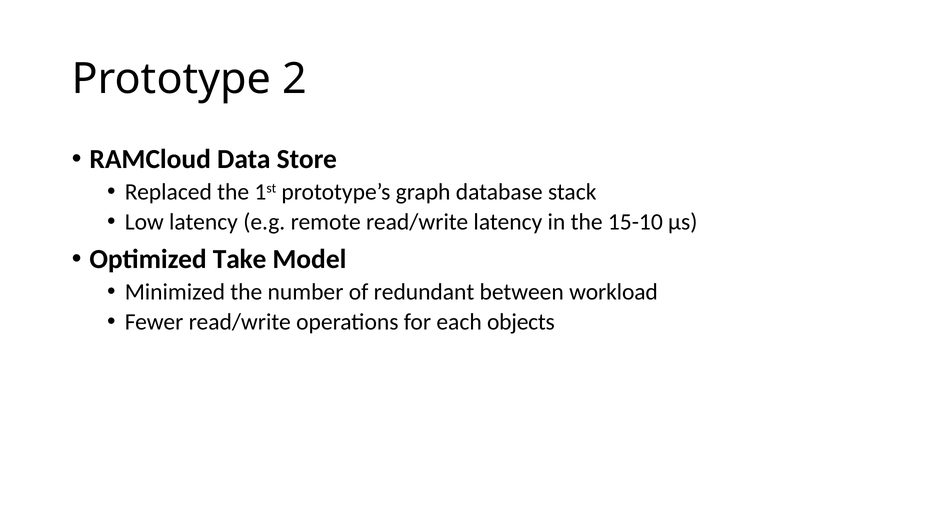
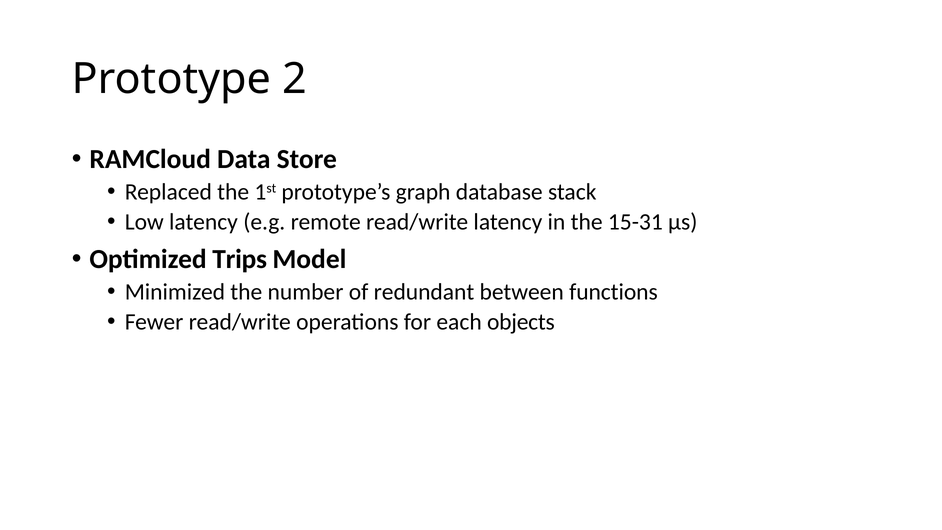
15-10: 15-10 -> 15-31
Take: Take -> Trips
workload: workload -> functions
